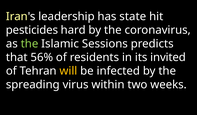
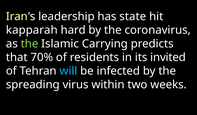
pesticides: pesticides -> kapparah
Sessions: Sessions -> Carrying
56%: 56% -> 70%
will colour: yellow -> light blue
